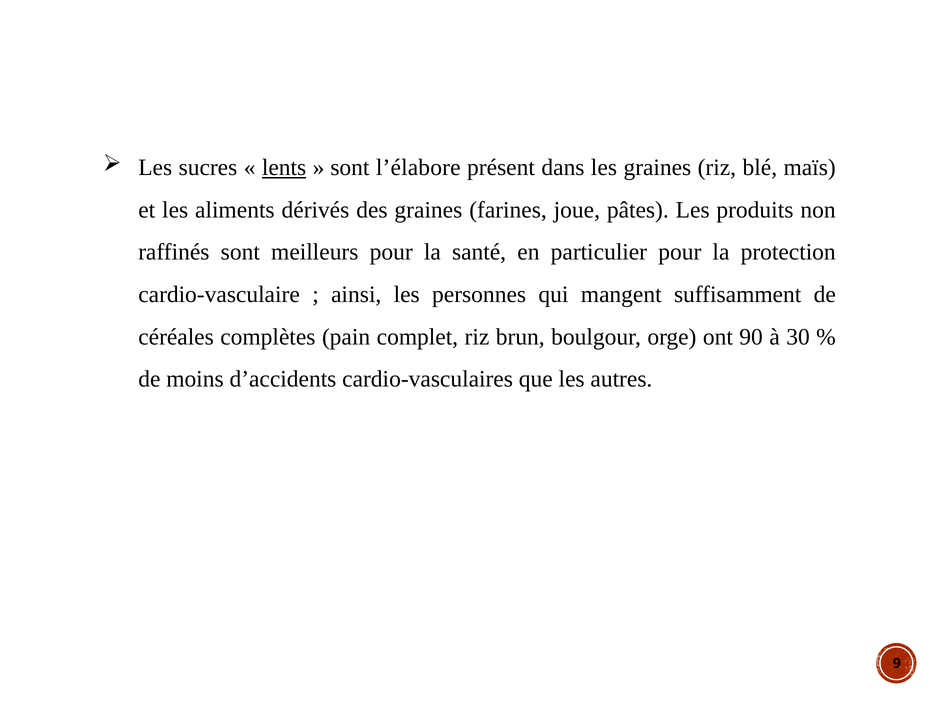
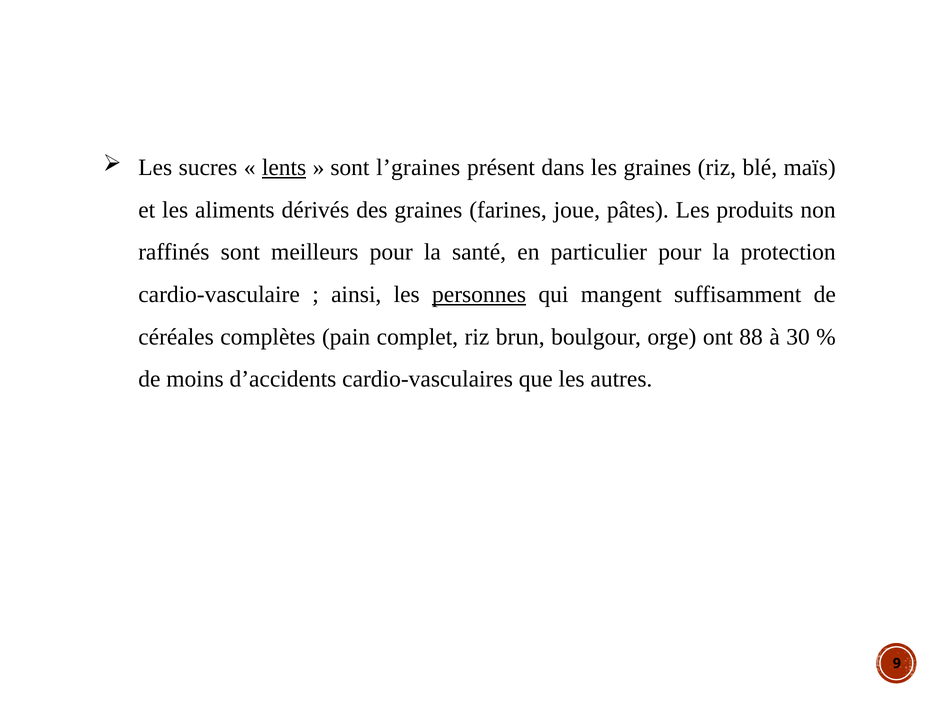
l’élabore: l’élabore -> l’graines
personnes underline: none -> present
90: 90 -> 88
